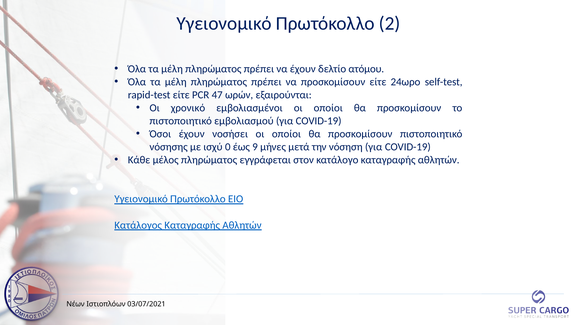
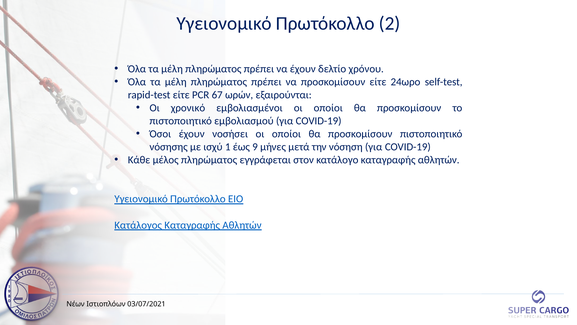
ατόμου: ατόμου -> χρόνου
47: 47 -> 67
0: 0 -> 1
